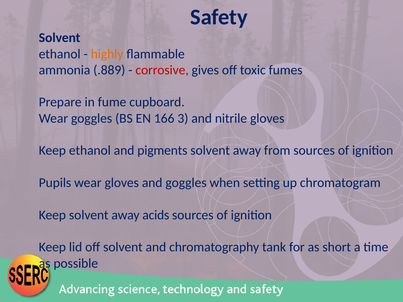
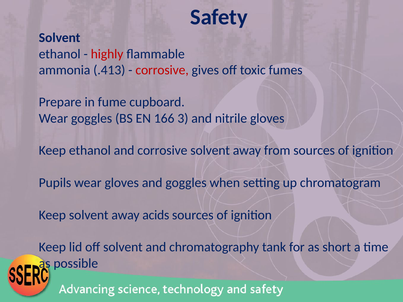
highly colour: orange -> red
.889: .889 -> .413
and pigments: pigments -> corrosive
